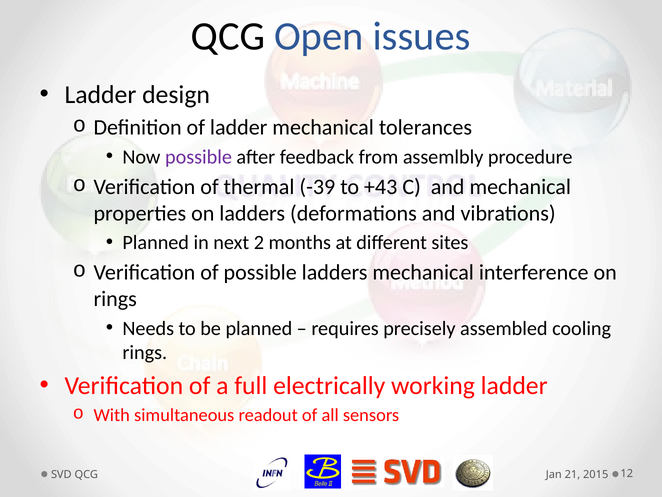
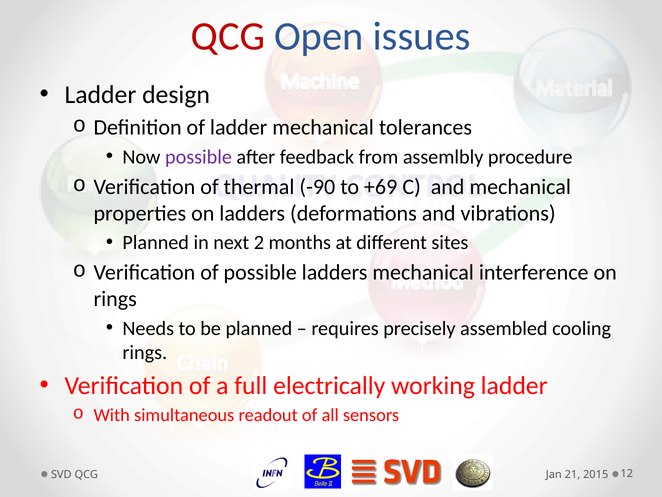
QCG at (228, 36) colour: black -> red
-39: -39 -> -90
+43: +43 -> +69
